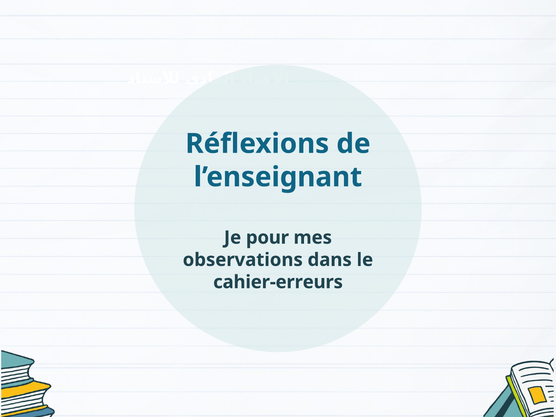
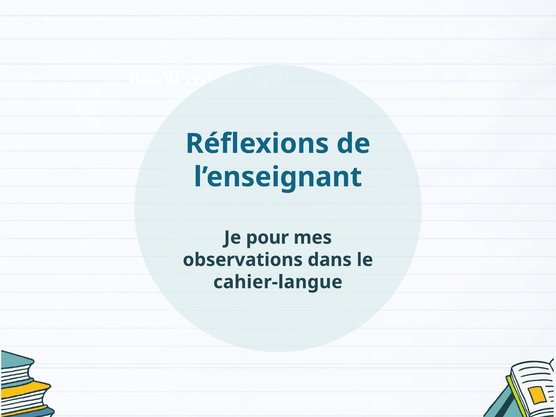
cahier-erreurs: cahier-erreurs -> cahier-langue
